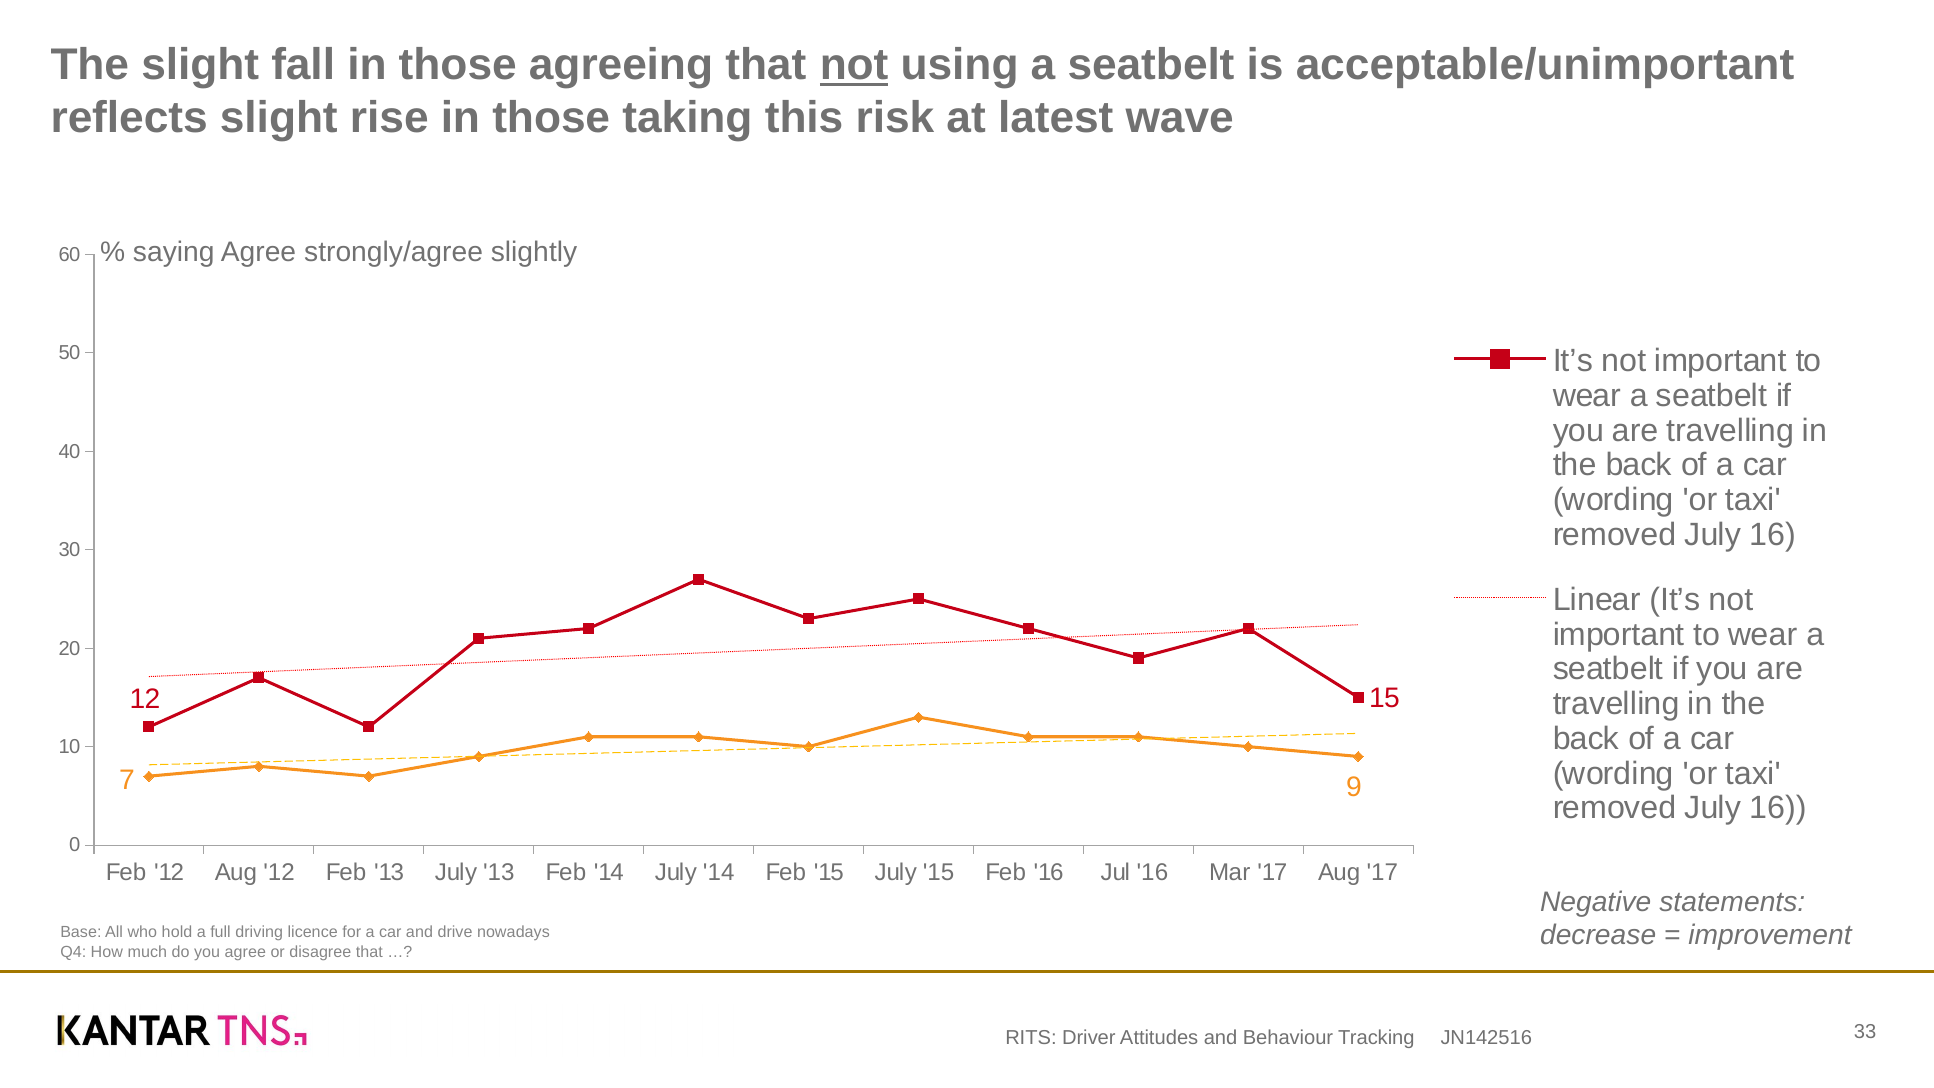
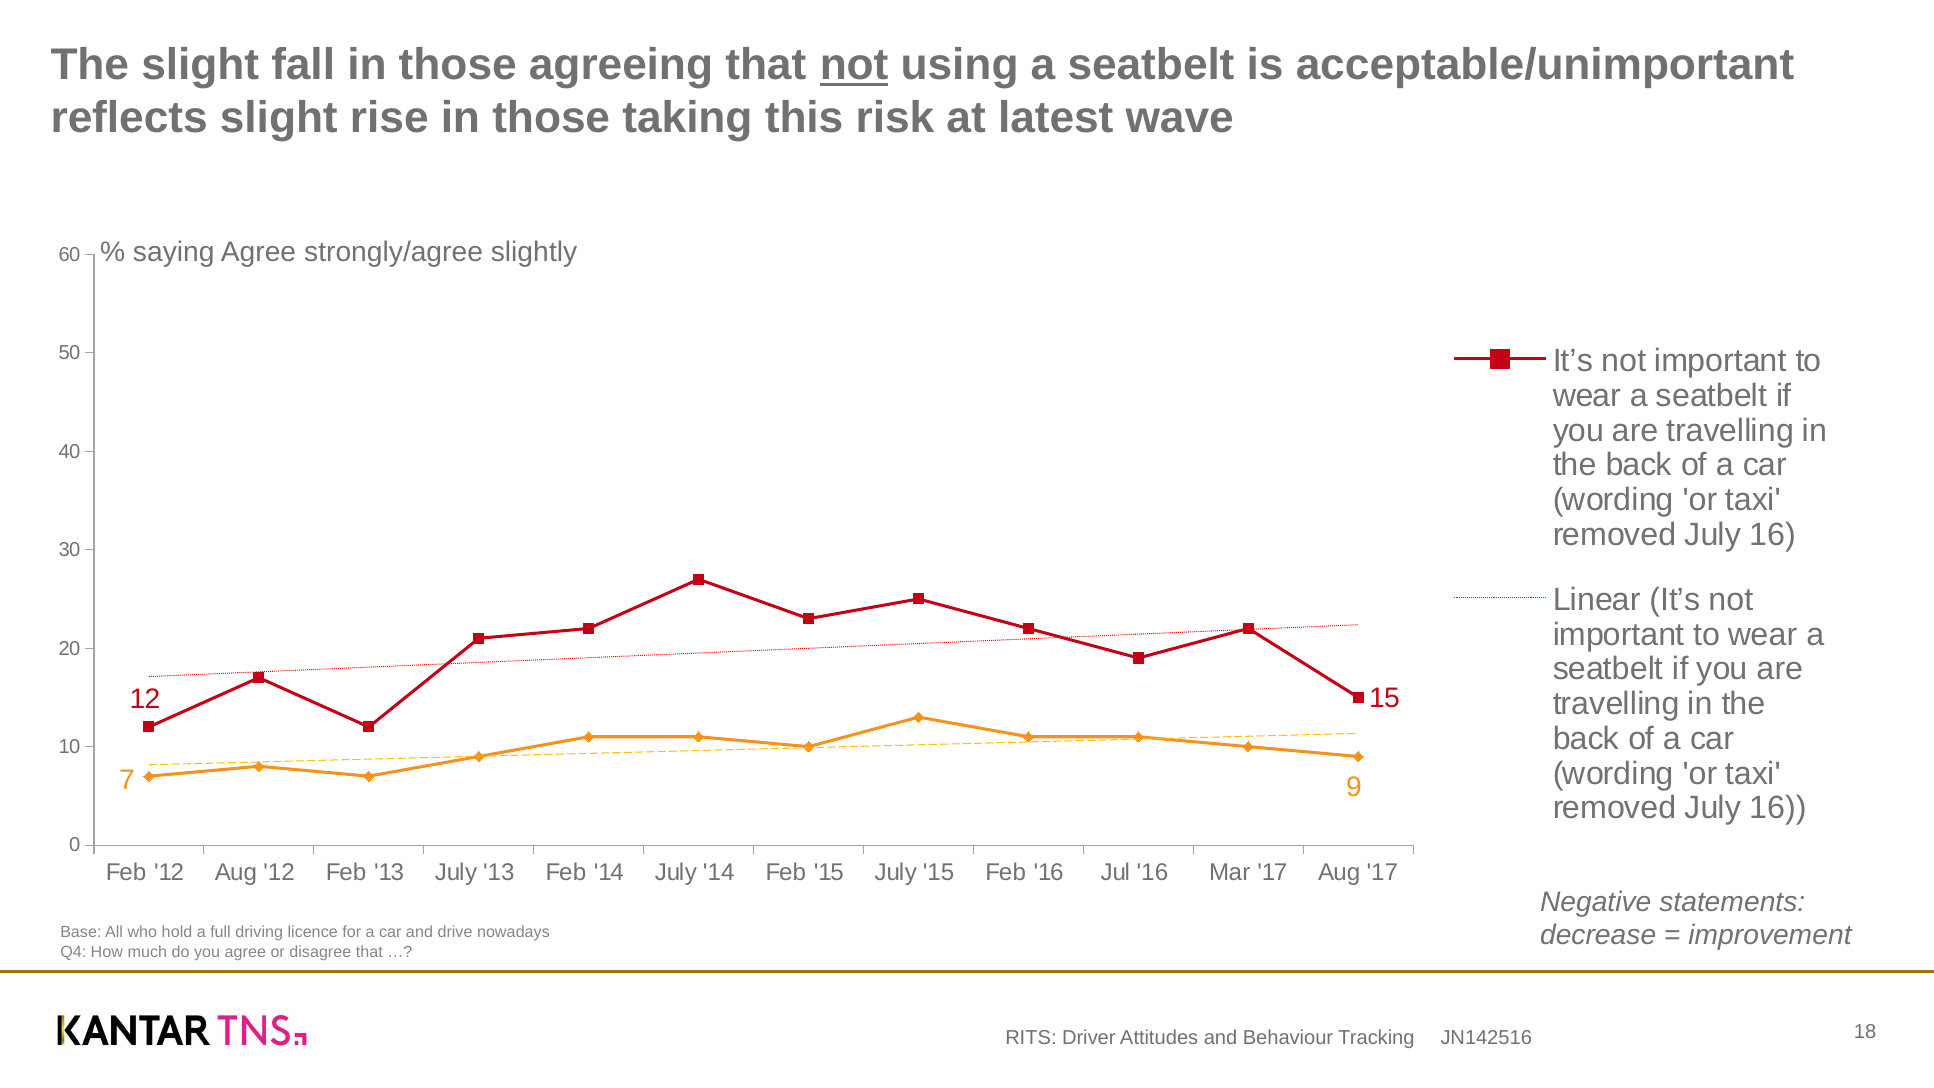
33: 33 -> 18
